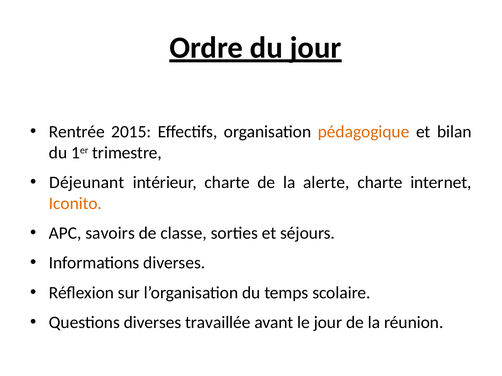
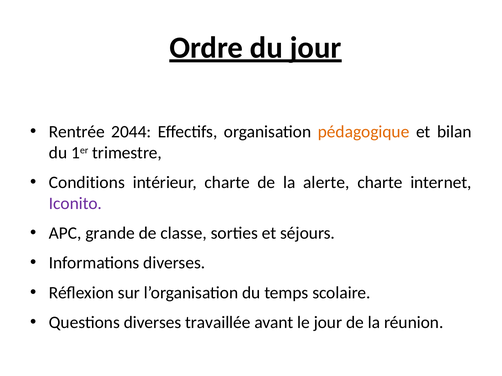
2015: 2015 -> 2044
Déjeunant: Déjeunant -> Conditions
Iconito colour: orange -> purple
savoirs: savoirs -> grande
